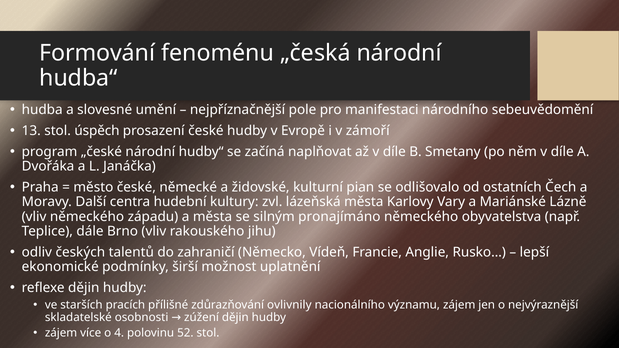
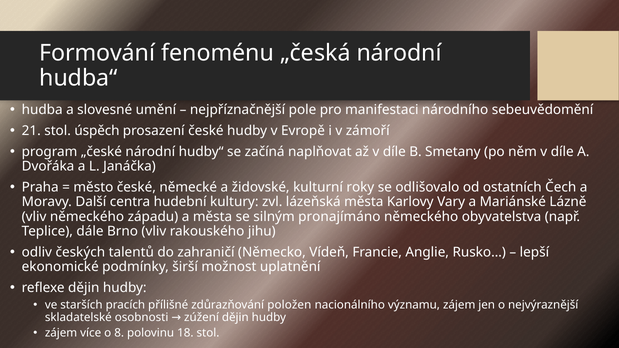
13: 13 -> 21
pian: pian -> roky
ovlivnily: ovlivnily -> položen
4: 4 -> 8
52: 52 -> 18
